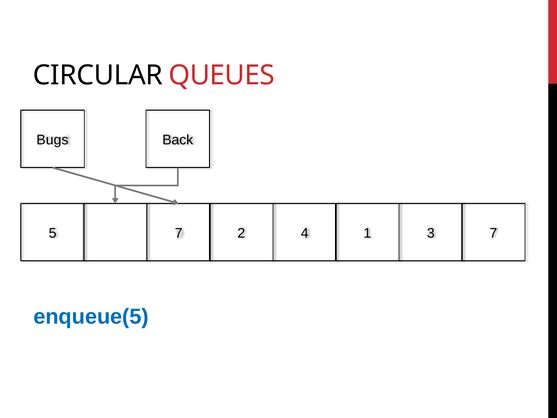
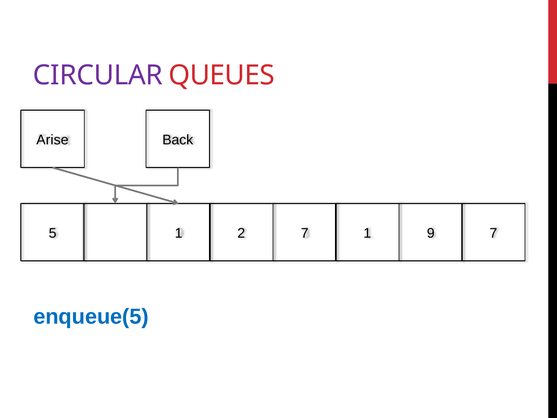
CIRCULAR colour: black -> purple
Bugs: Bugs -> Arise
5 7: 7 -> 1
2 4: 4 -> 7
3: 3 -> 9
